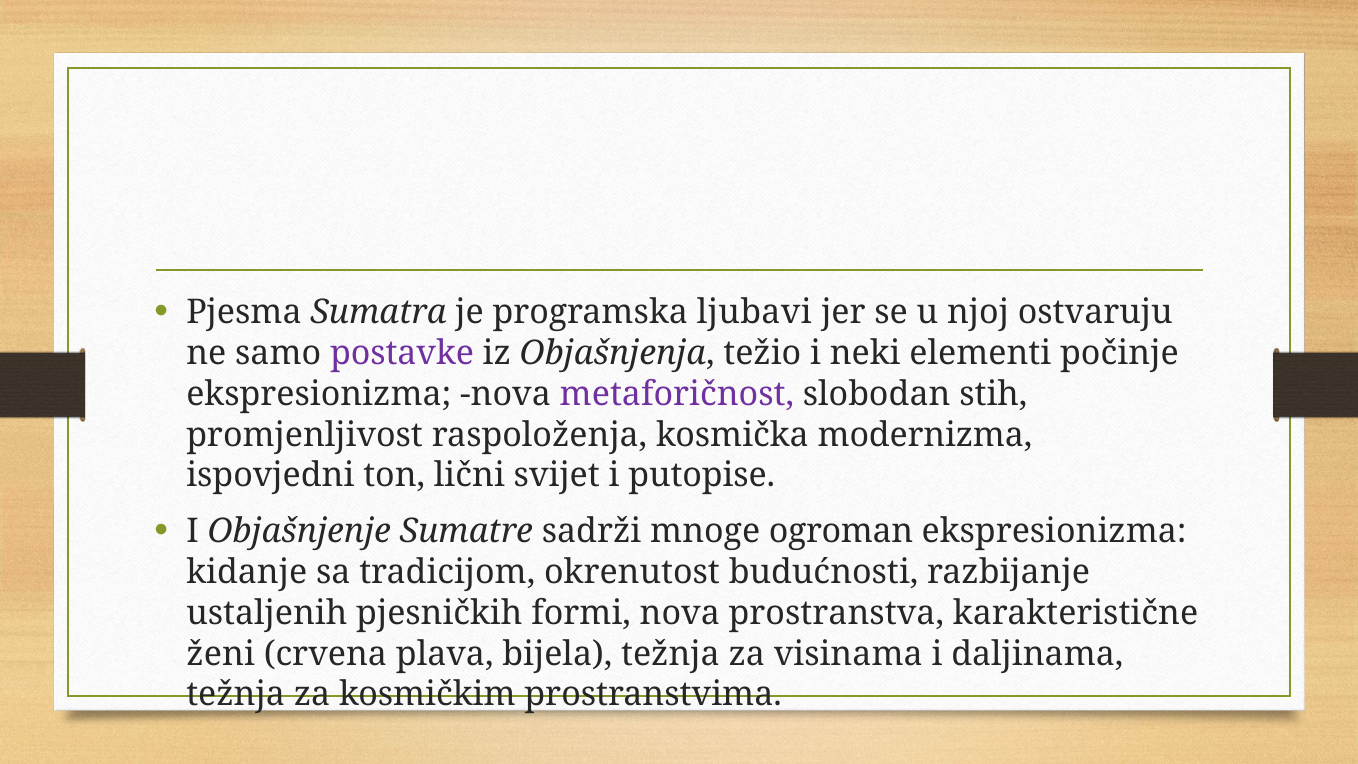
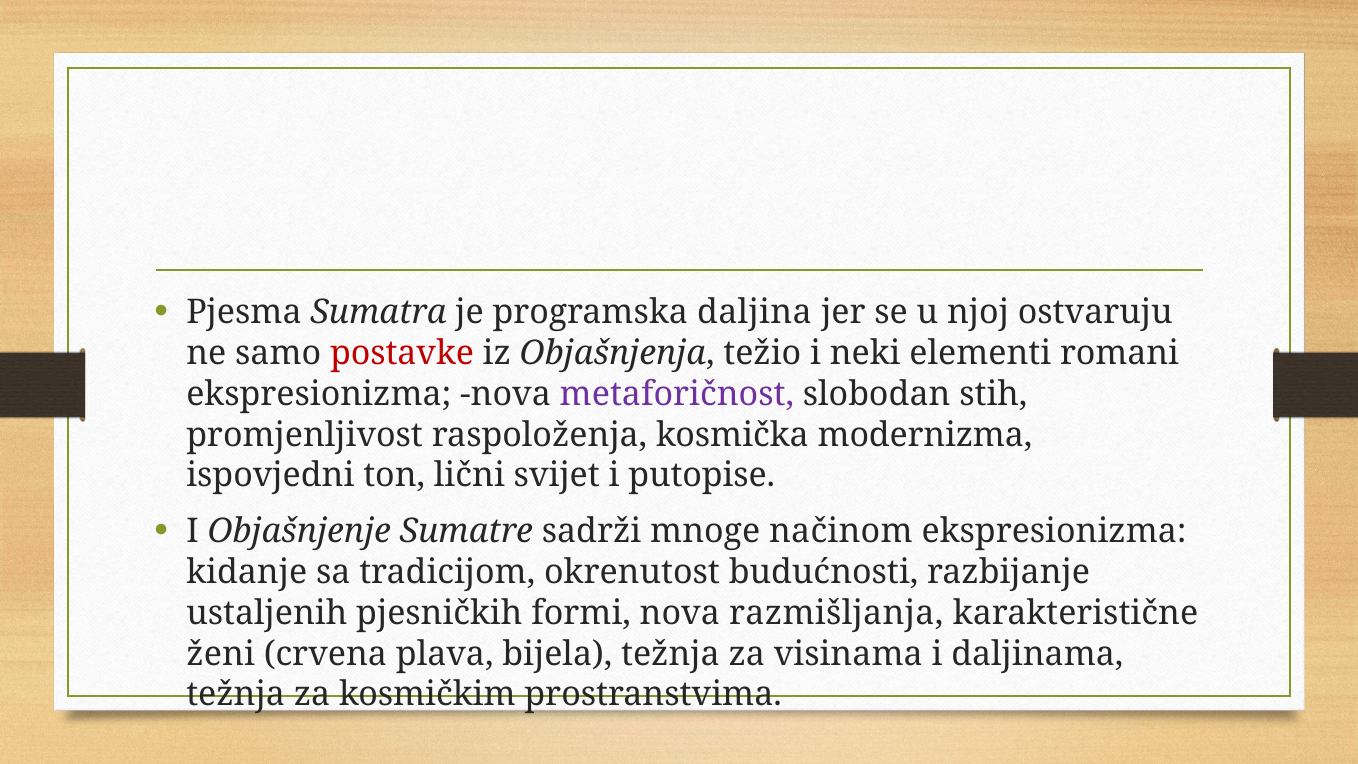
ljubavi: ljubavi -> daljina
postavke colour: purple -> red
počinje: počinje -> romani
ogroman: ogroman -> načinom
prostranstva: prostranstva -> razmišljanja
